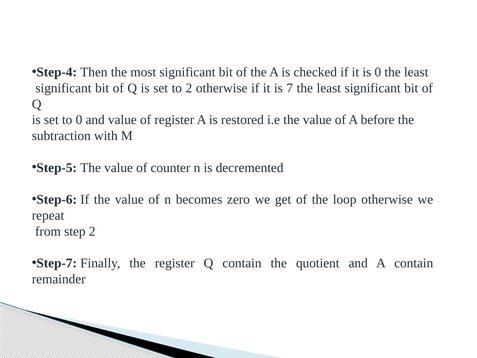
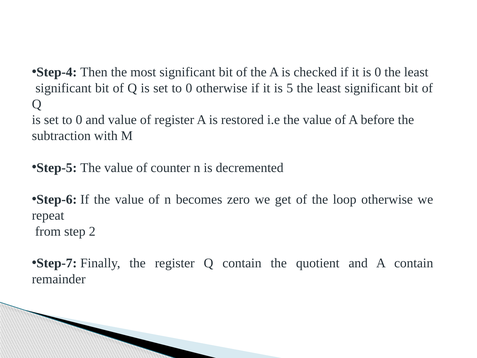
2 at (189, 88): 2 -> 0
7: 7 -> 5
